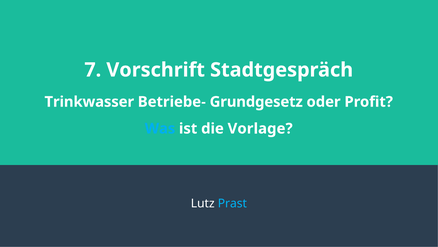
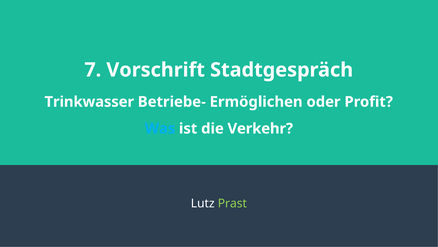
Grundgesetz: Grundgesetz -> Ermöglichen
Vorlage: Vorlage -> Verkehr
Prast colour: light blue -> light green
